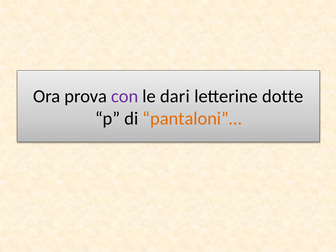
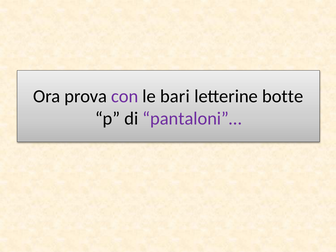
dari: dari -> bari
dotte: dotte -> botte
pantaloni”… colour: orange -> purple
